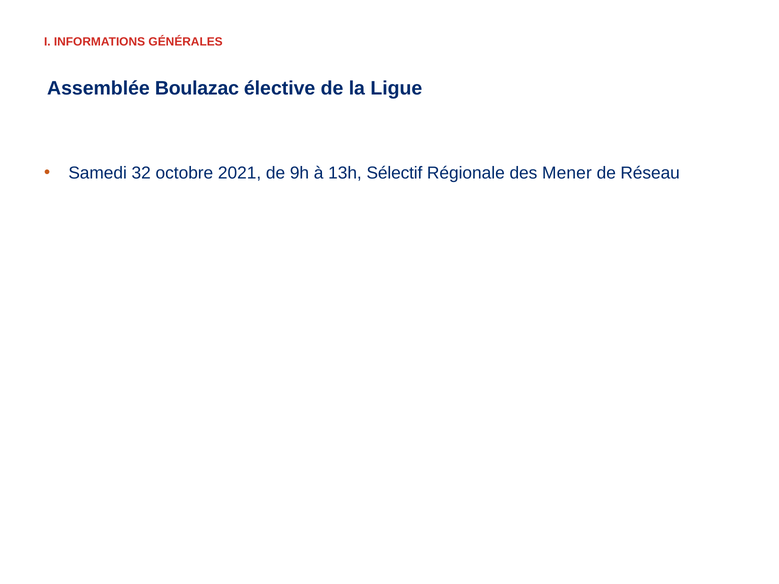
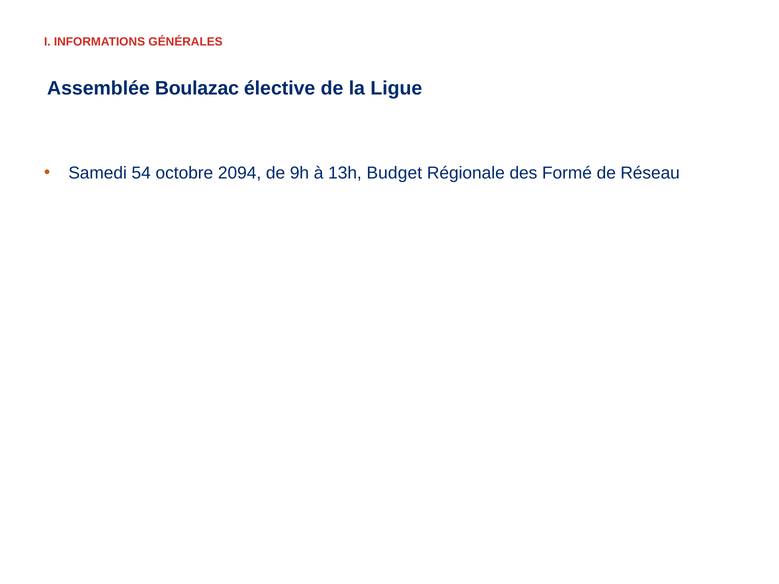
32: 32 -> 54
2021: 2021 -> 2094
Sélectif: Sélectif -> Budget
Mener: Mener -> Formé
